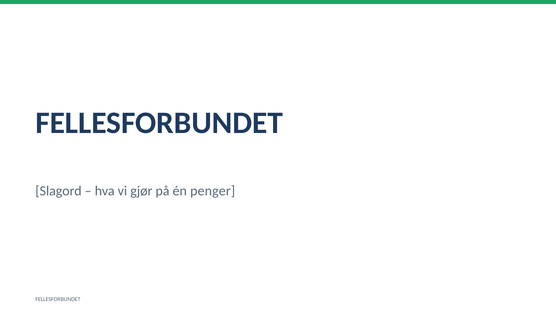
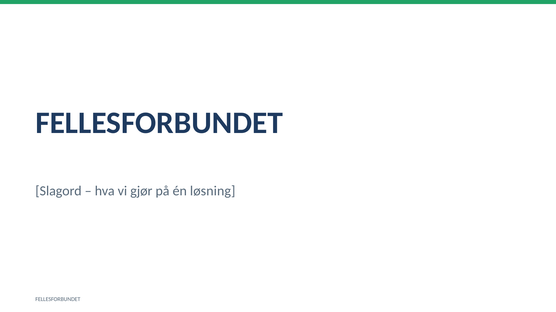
penger: penger -> løsning
